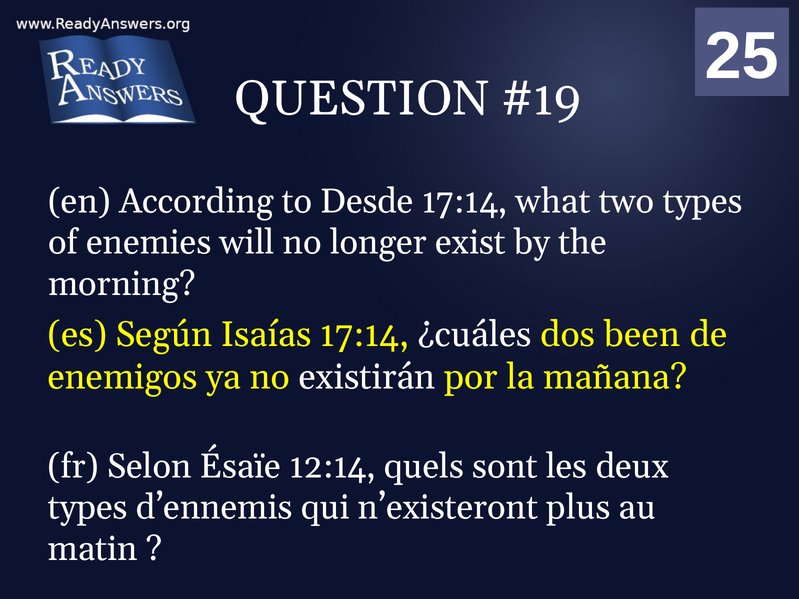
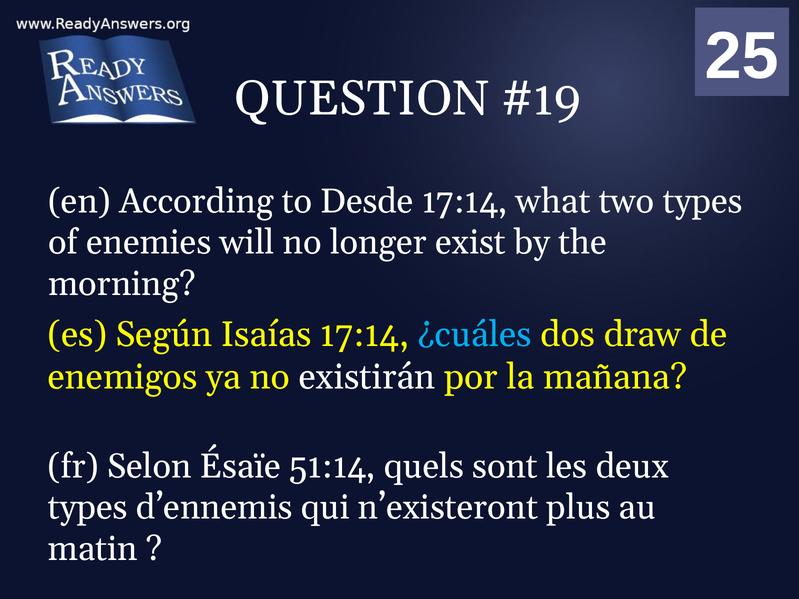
¿cuáles colour: white -> light blue
been: been -> draw
12:14: 12:14 -> 51:14
